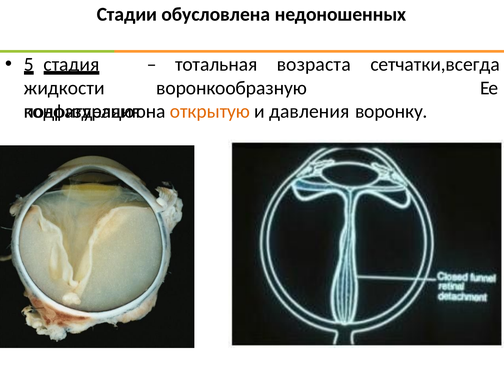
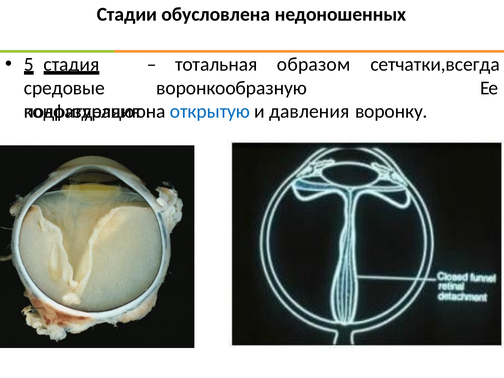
возраста: возраста -> образом
жидкости: жидкости -> средовые
открытую colour: orange -> blue
